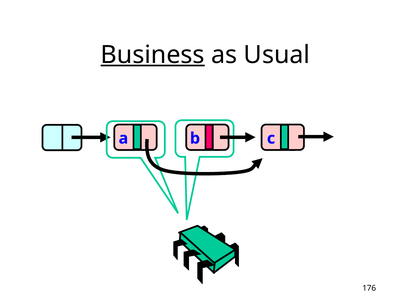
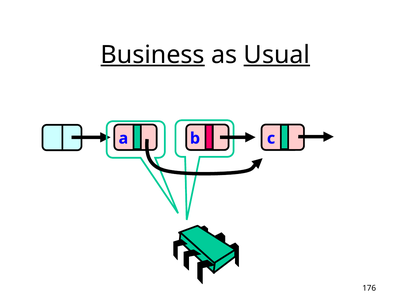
Usual underline: none -> present
